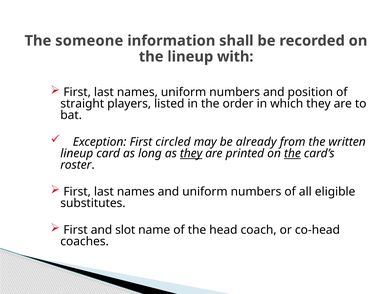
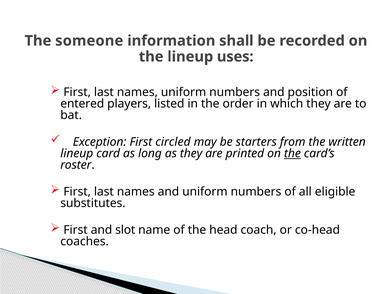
with: with -> uses
straight: straight -> entered
already: already -> starters
they at (191, 153) underline: present -> none
